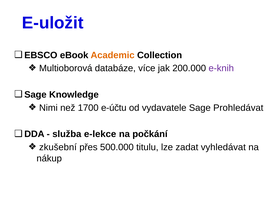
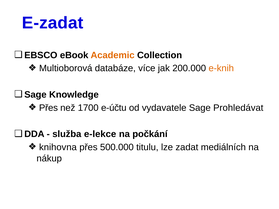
E-uložit: E-uložit -> E-zadat
e-knih colour: purple -> orange
Nimi at (48, 108): Nimi -> Přes
zkušební: zkušební -> knihovna
vyhledávat: vyhledávat -> mediálních
